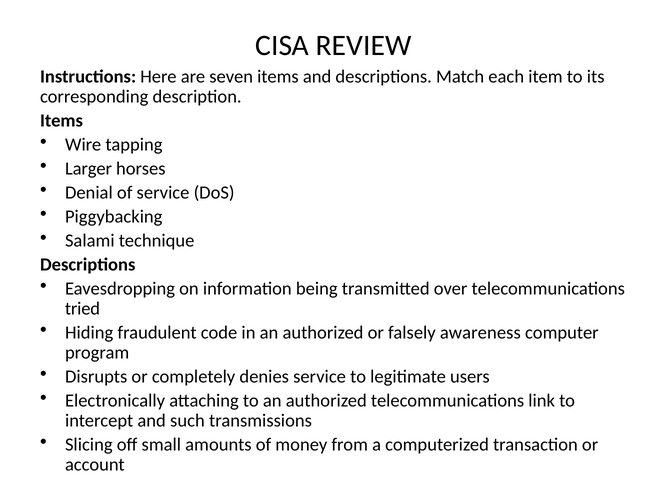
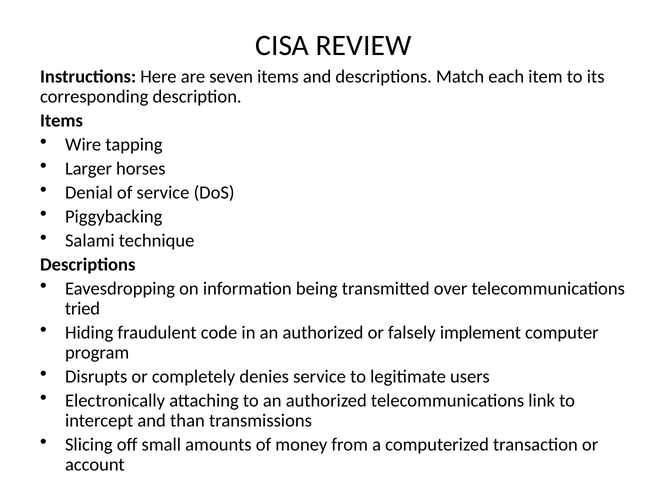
awareness: awareness -> implement
such: such -> than
